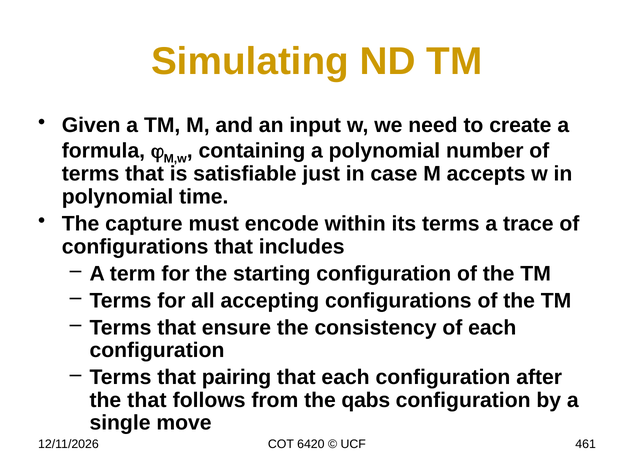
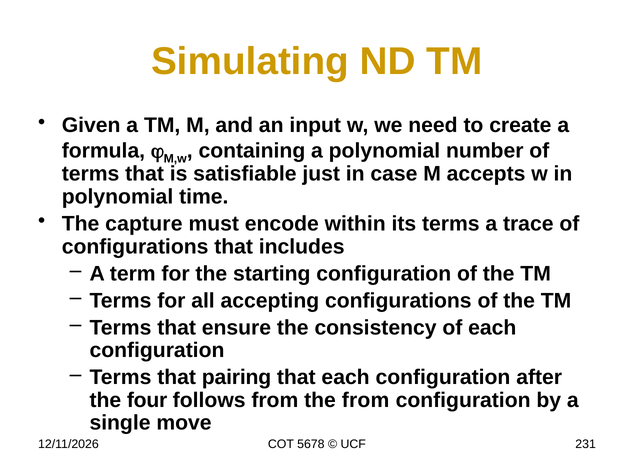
the that: that -> four
the qabs: qabs -> from
6420: 6420 -> 5678
461: 461 -> 231
